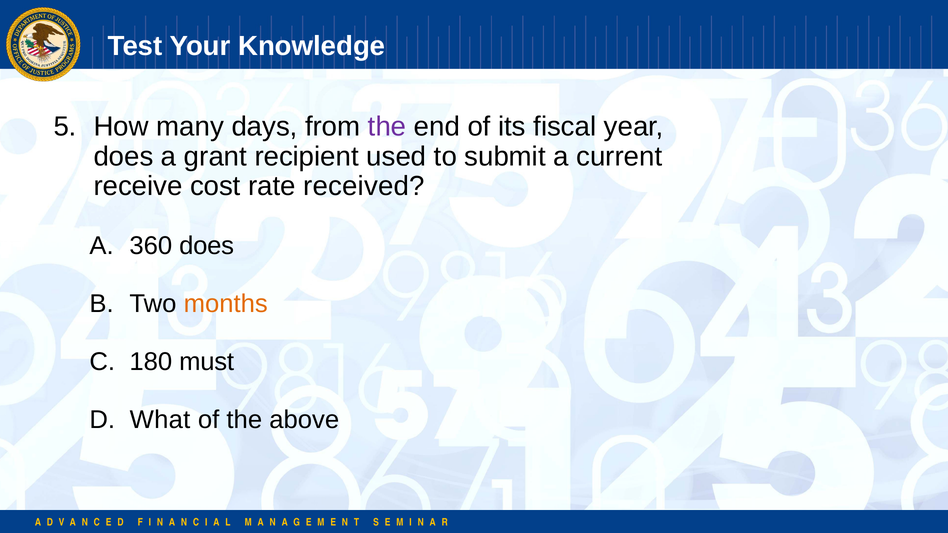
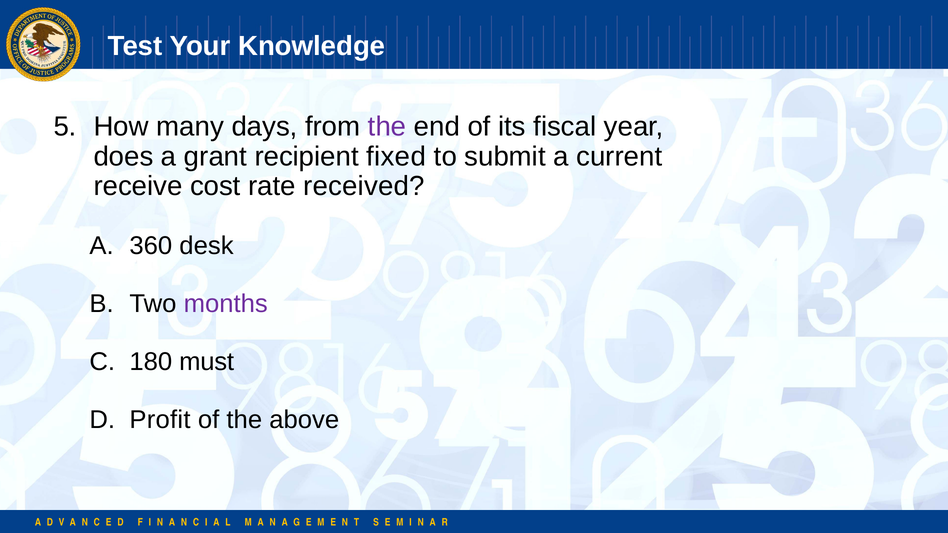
used: used -> fixed
360 does: does -> desk
months colour: orange -> purple
What: What -> Profit
